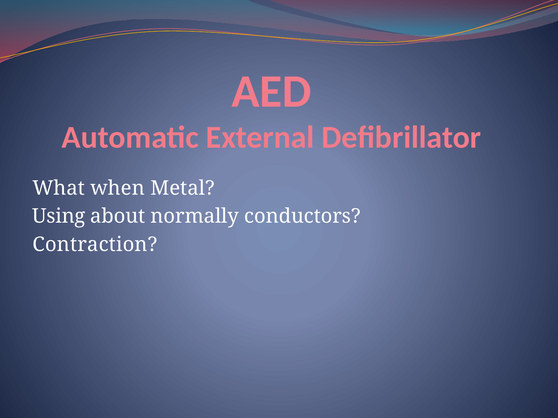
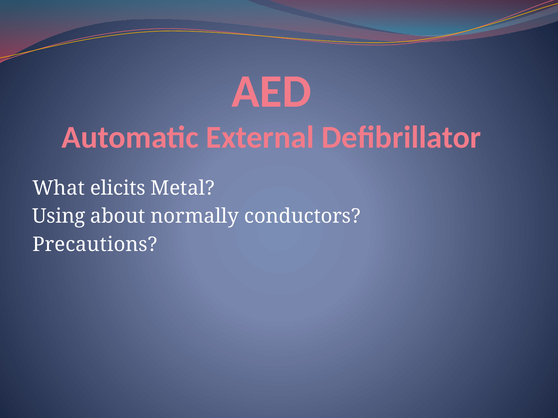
when: when -> elicits
Contraction: Contraction -> Precautions
